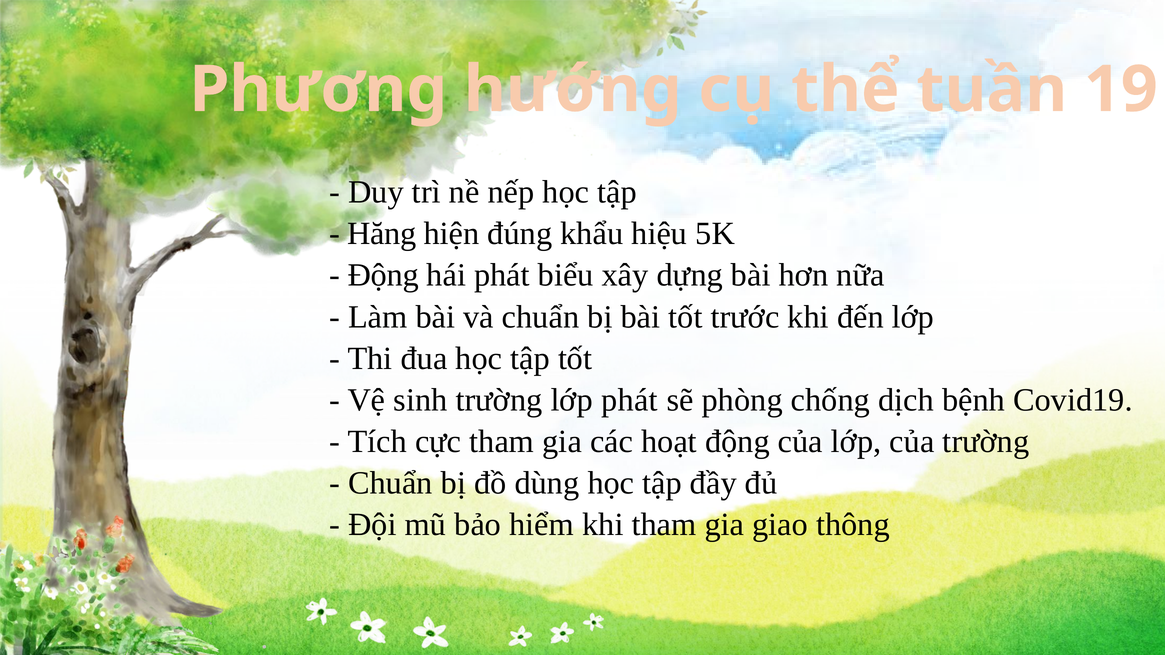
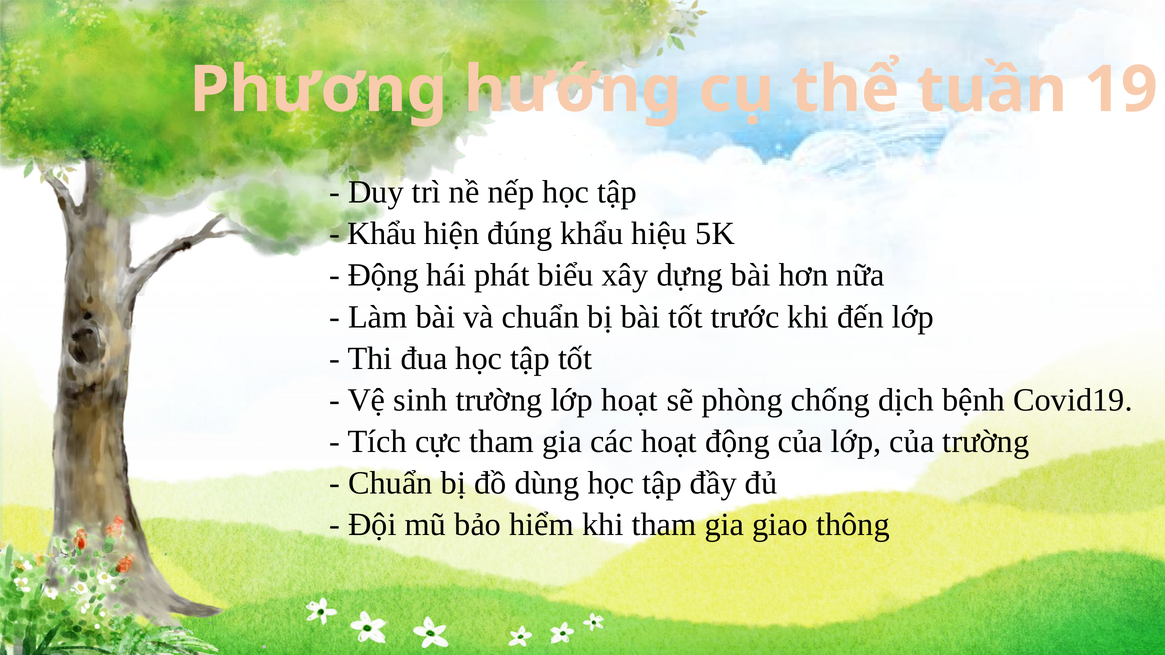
Hăng at (382, 234): Hăng -> Khẩu
lớp phát: phát -> hoạt
